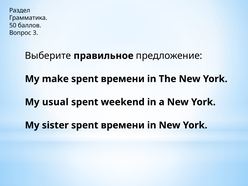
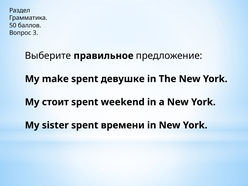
времени at (123, 79): времени -> девушке
usual: usual -> стоит
